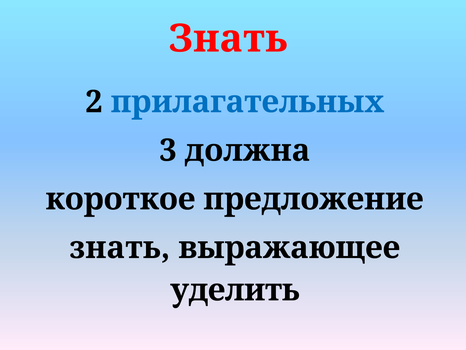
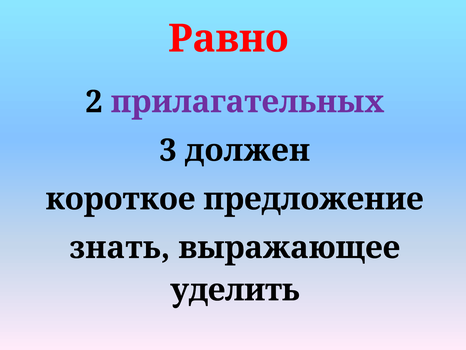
Знать at (228, 39): Знать -> Равно
прилагательных colour: blue -> purple
должна: должна -> должен
